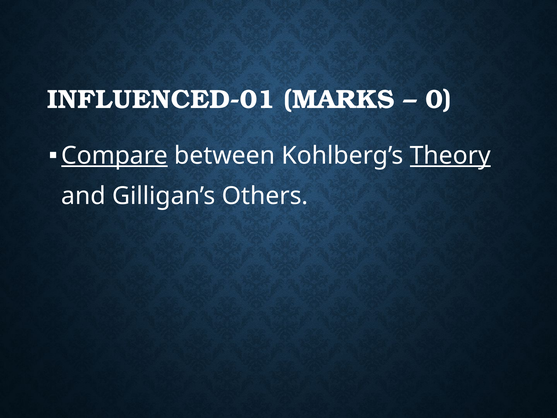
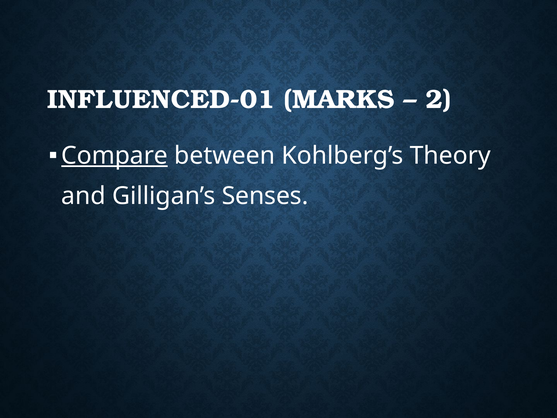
0: 0 -> 2
Theory underline: present -> none
Others: Others -> Senses
